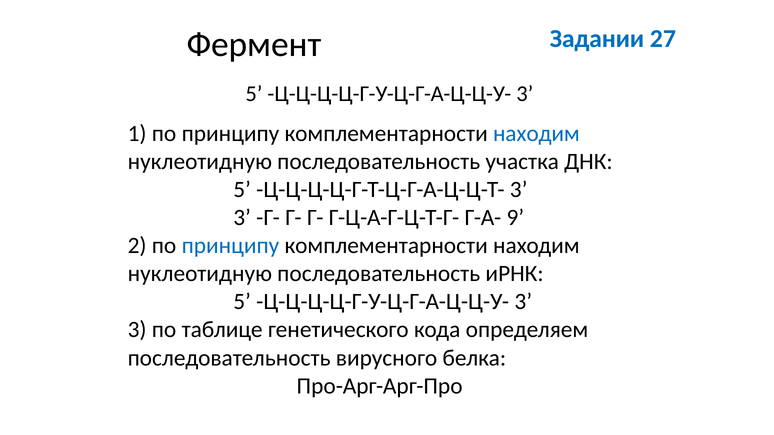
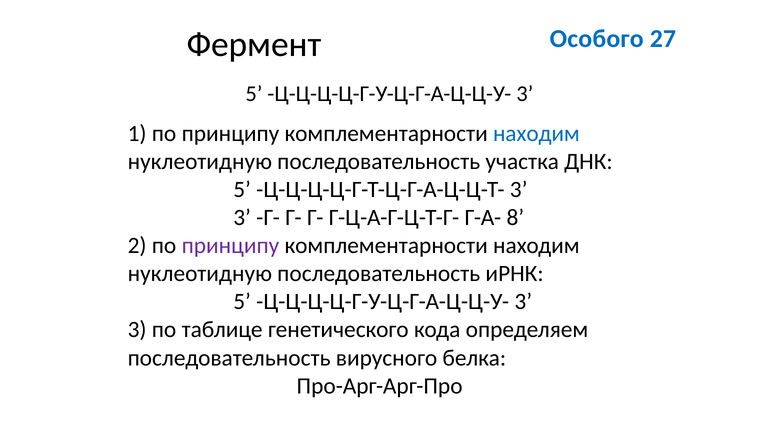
Задании: Задании -> Особого
9: 9 -> 8
принципу at (230, 246) colour: blue -> purple
